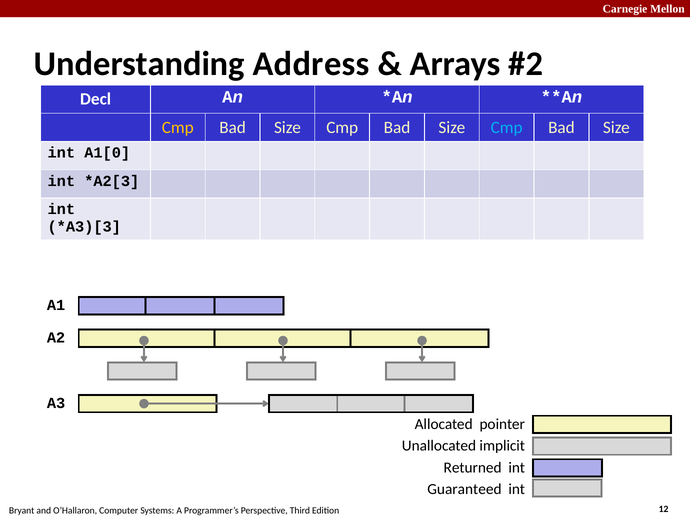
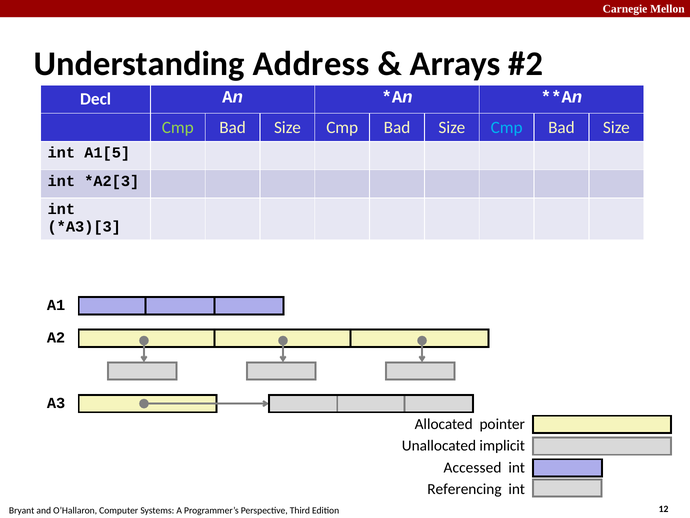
Cmp at (178, 127) colour: yellow -> light green
A1[0: A1[0 -> A1[5
Returned: Returned -> Accessed
Guaranteed: Guaranteed -> Referencing
